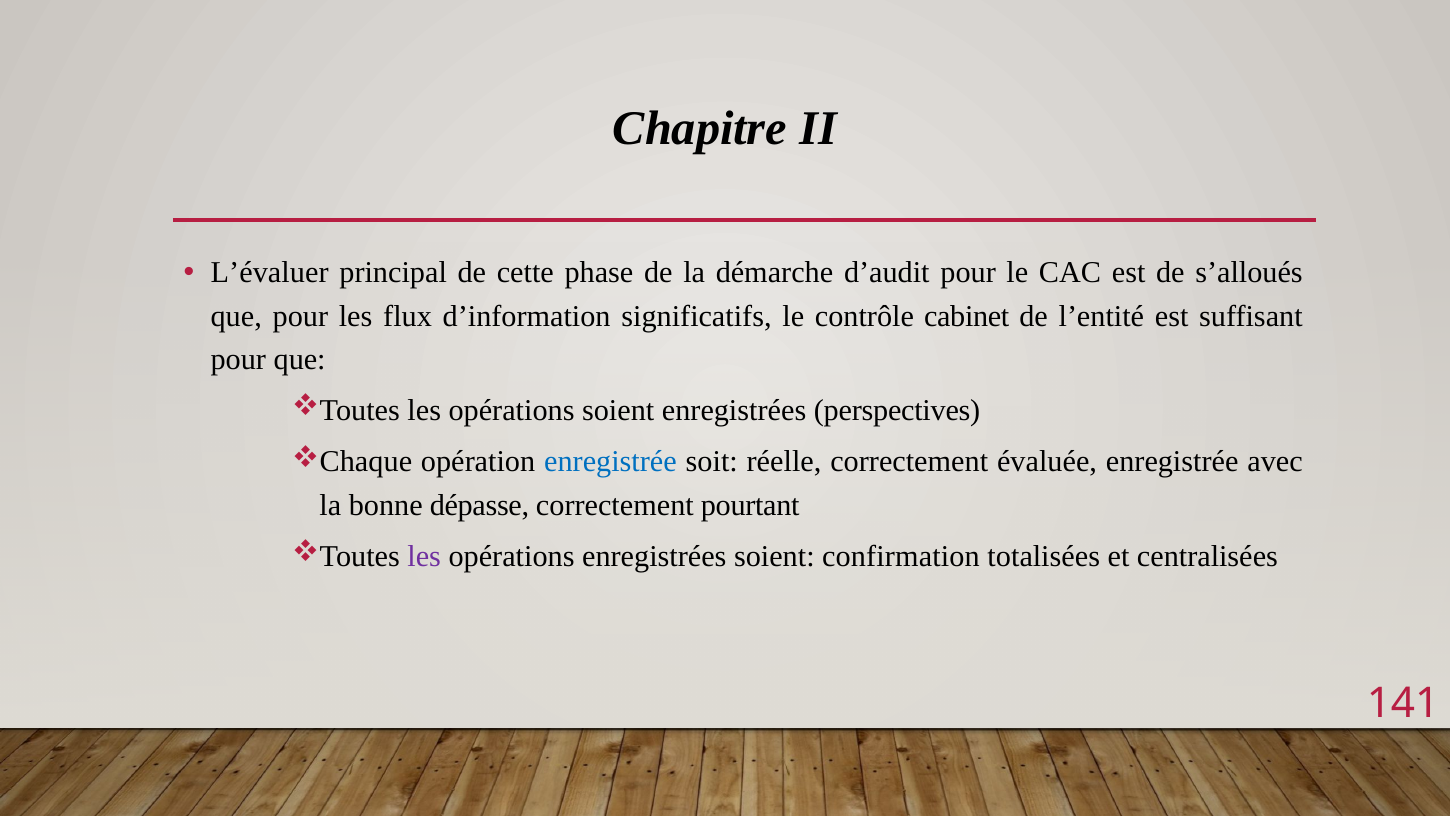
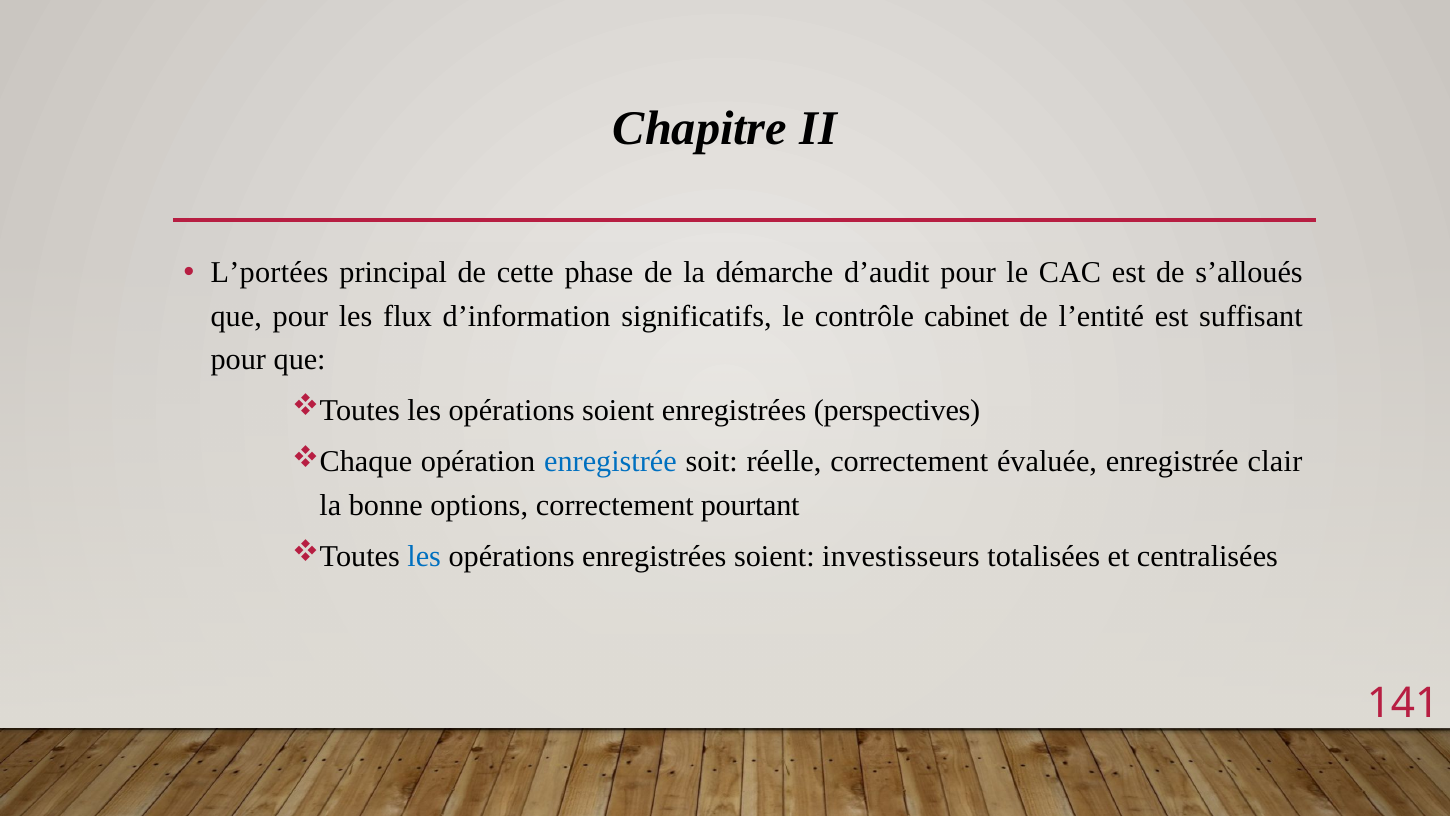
L’évaluer: L’évaluer -> L’portées
avec: avec -> clair
dépasse: dépasse -> options
les at (424, 556) colour: purple -> blue
confirmation: confirmation -> investisseurs
